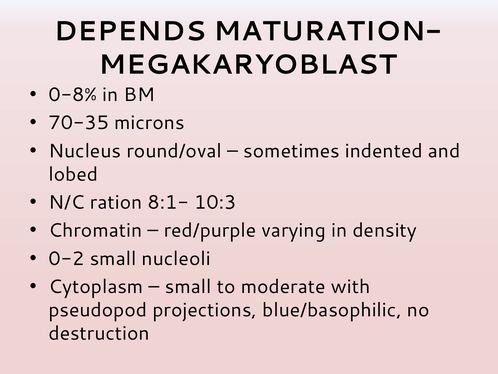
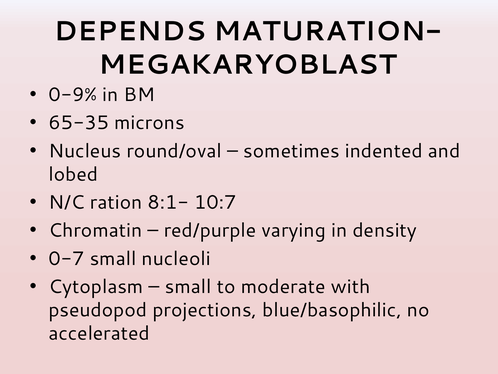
0-8%: 0-8% -> 0-9%
70-35: 70-35 -> 65-35
10:3: 10:3 -> 10:7
0-2: 0-2 -> 0-7
destruction: destruction -> accelerated
